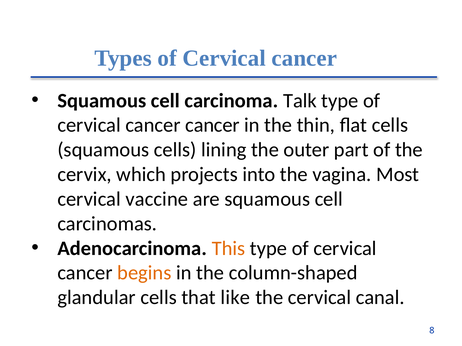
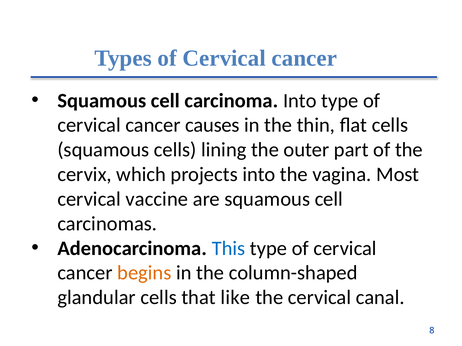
carcinoma Talk: Talk -> Into
cancer cancer: cancer -> causes
This colour: orange -> blue
